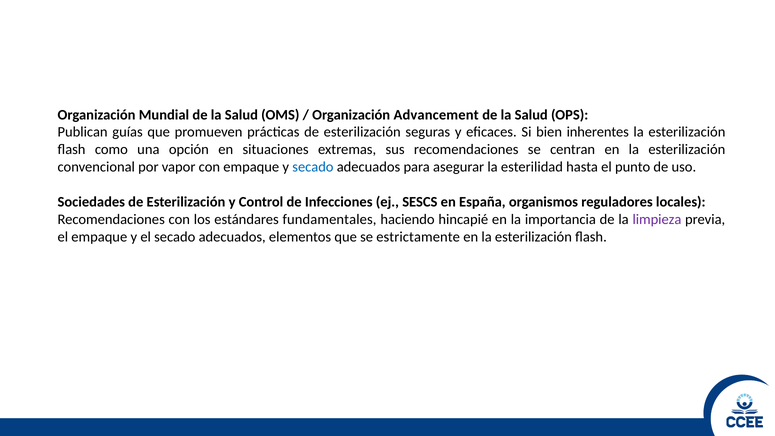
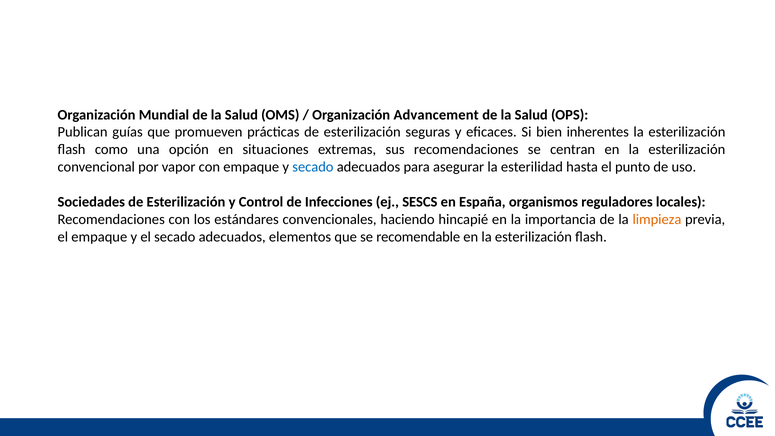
fundamentales: fundamentales -> convencionales
limpieza colour: purple -> orange
estrictamente: estrictamente -> recomendable
